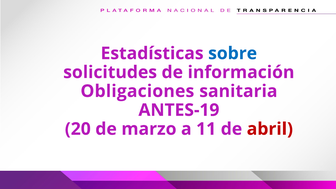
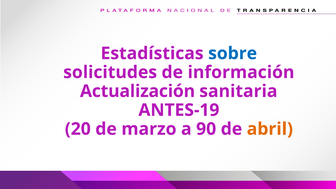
Obligaciones: Obligaciones -> Actualización
11: 11 -> 90
abril colour: red -> orange
